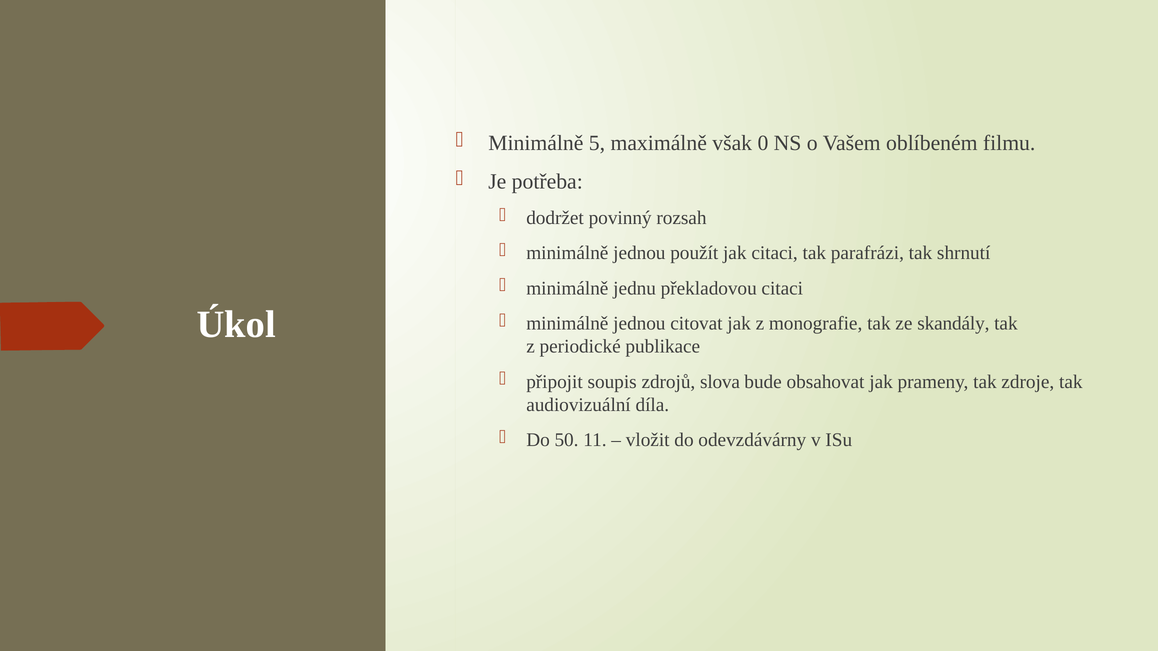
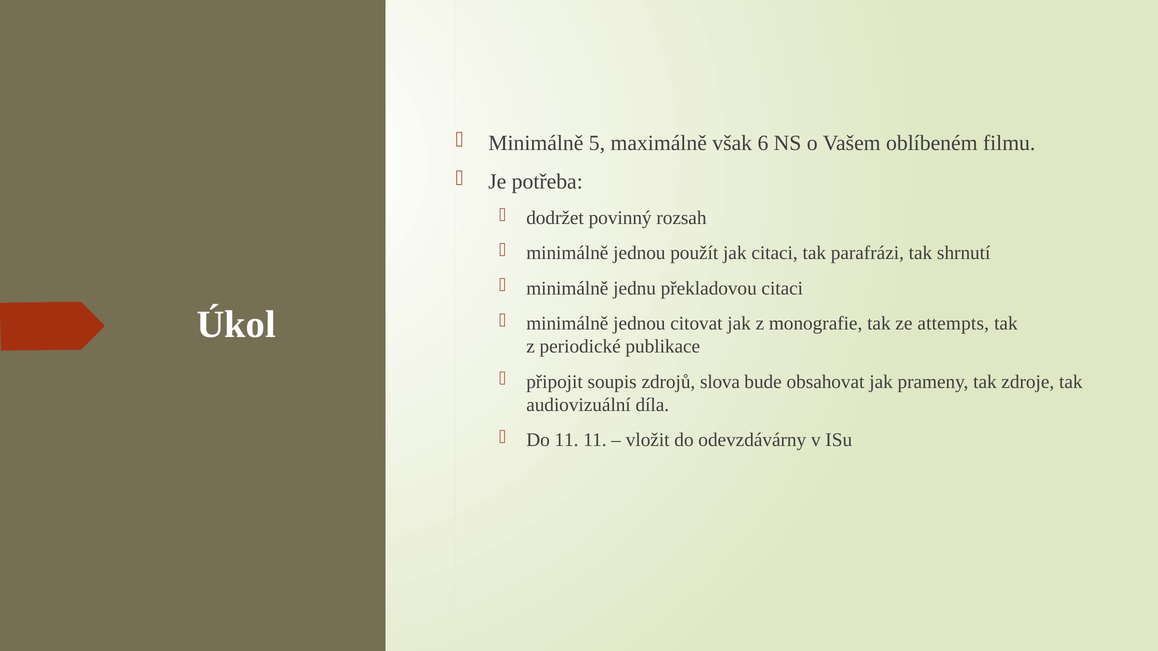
0: 0 -> 6
skandály: skandály -> attempts
Do 50: 50 -> 11
